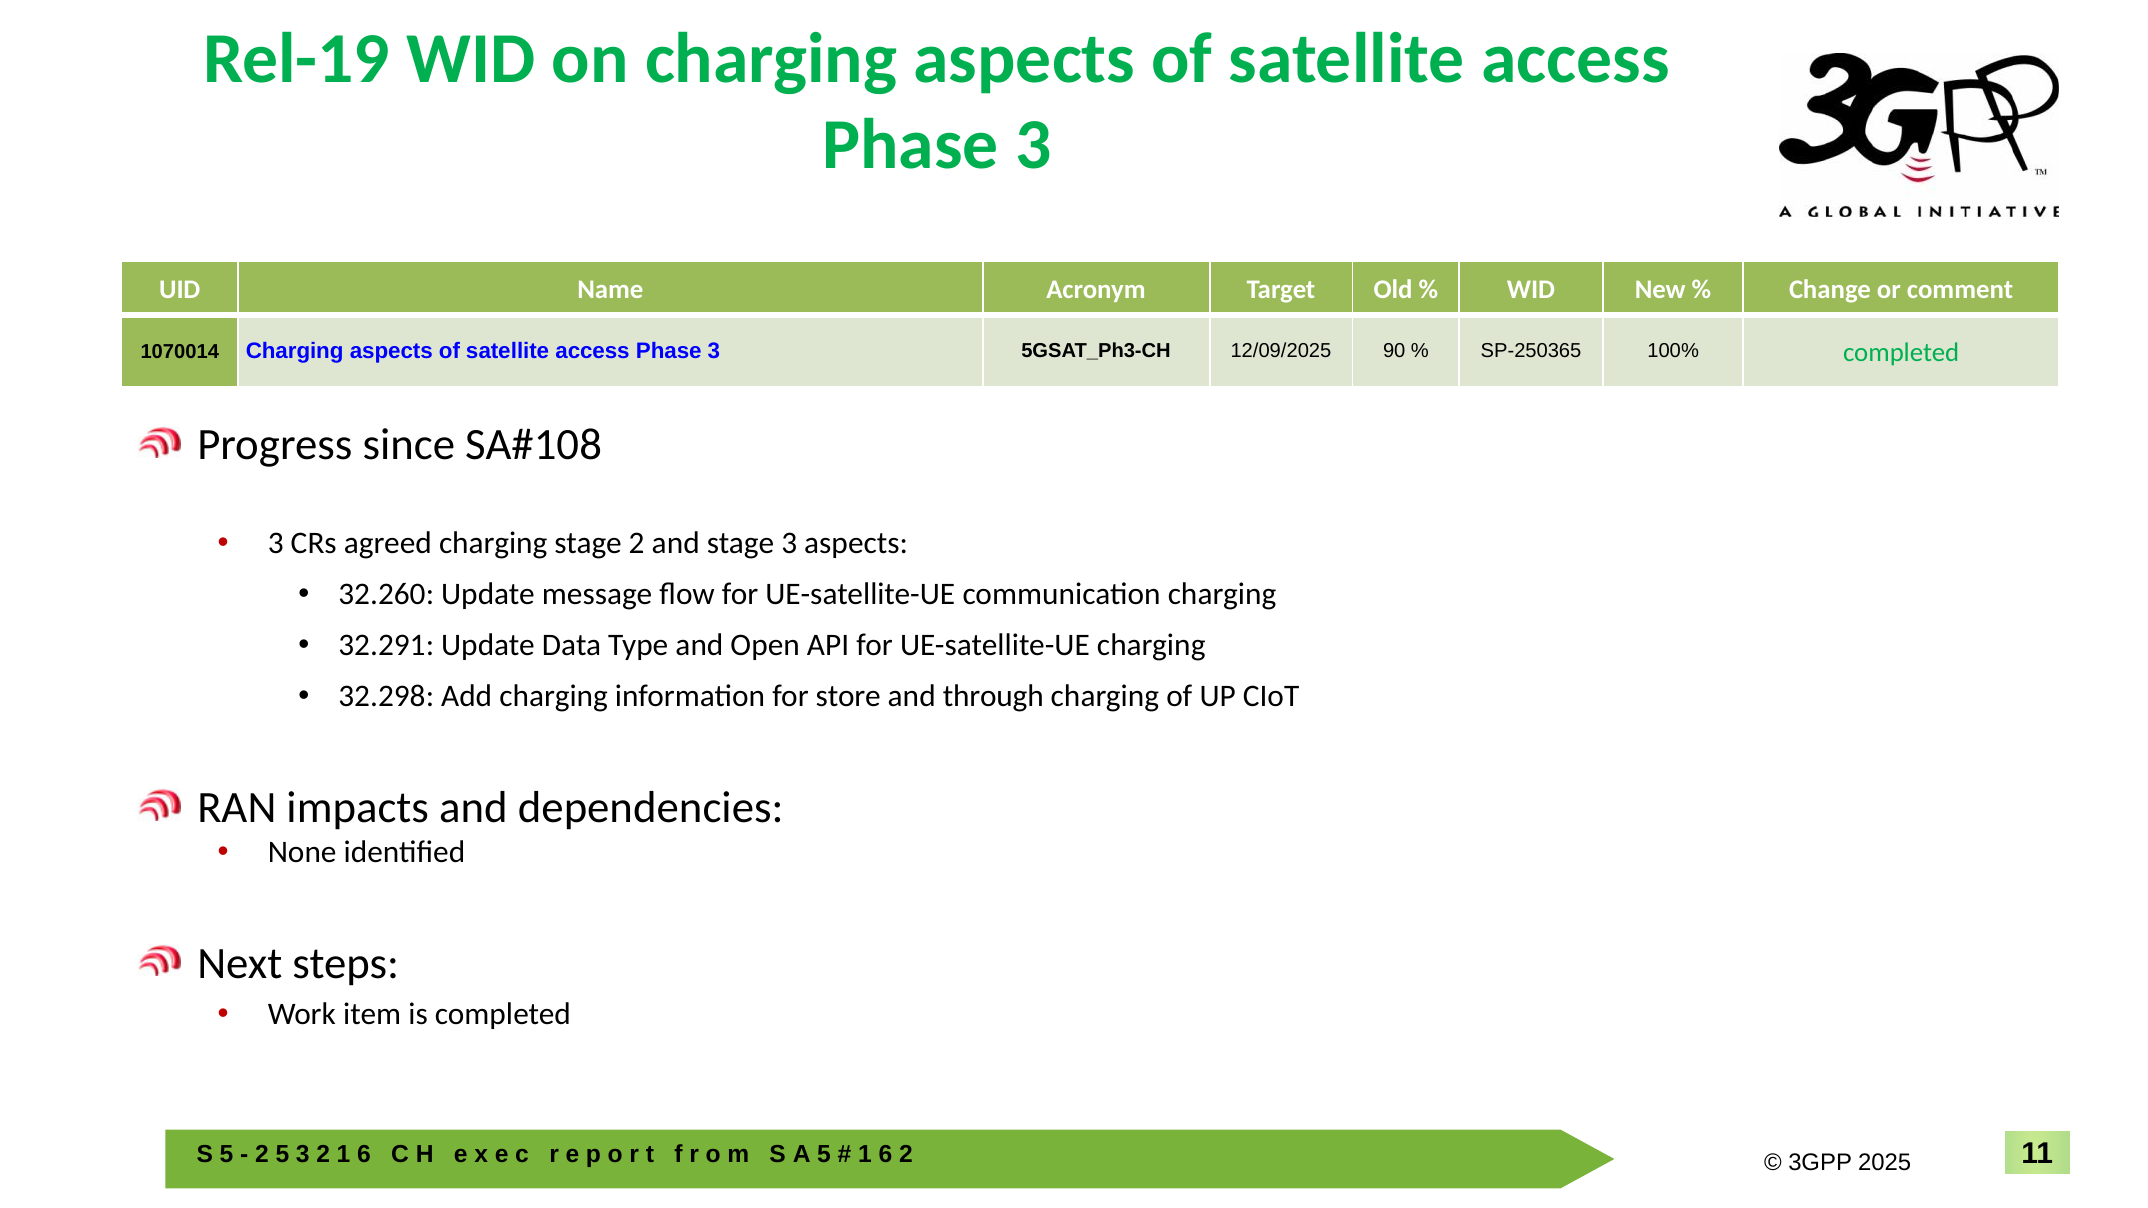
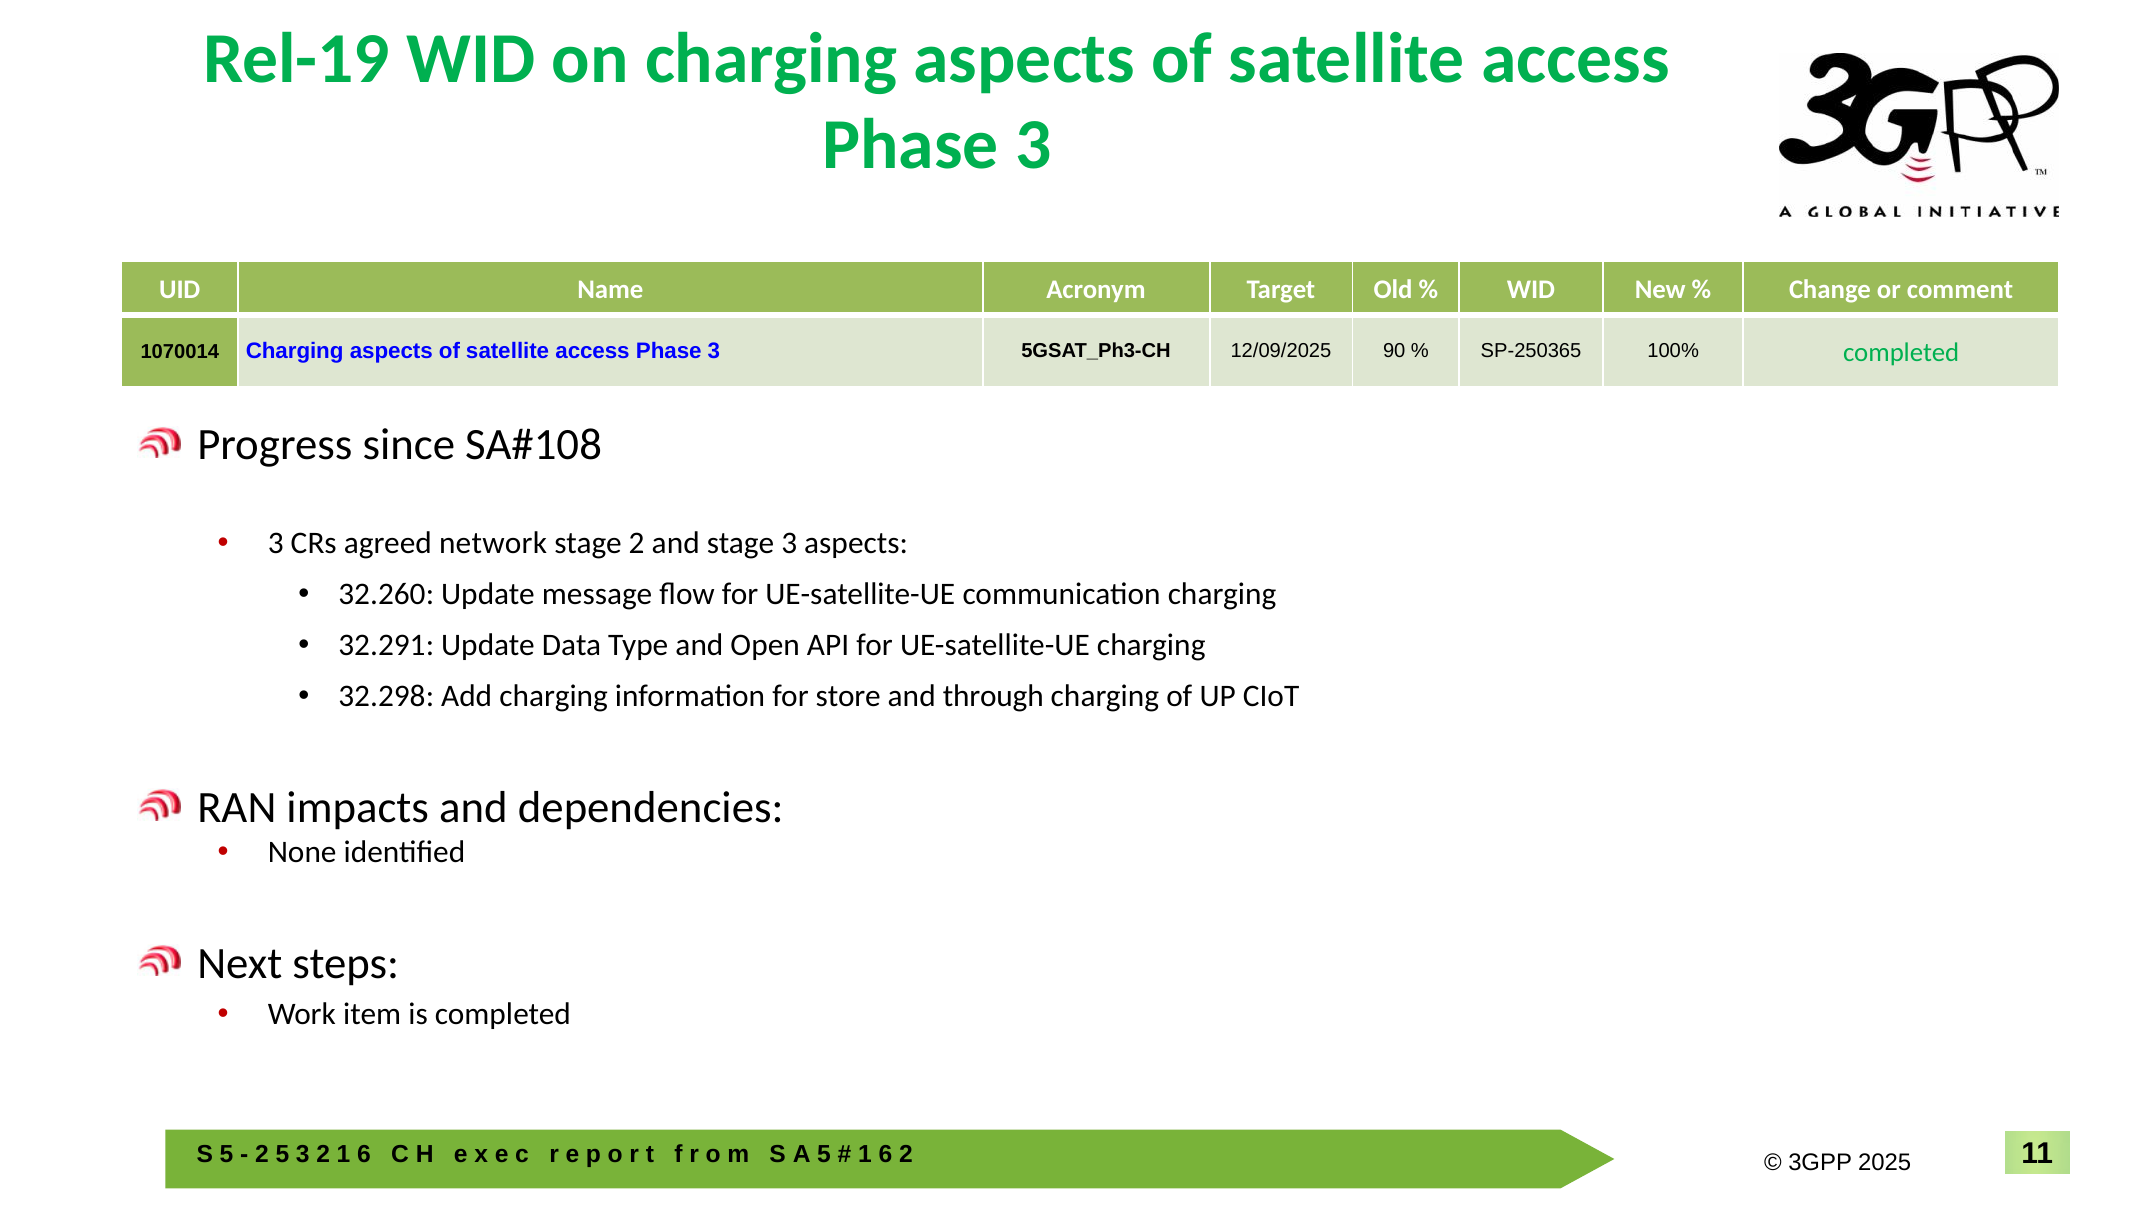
agreed charging: charging -> network
